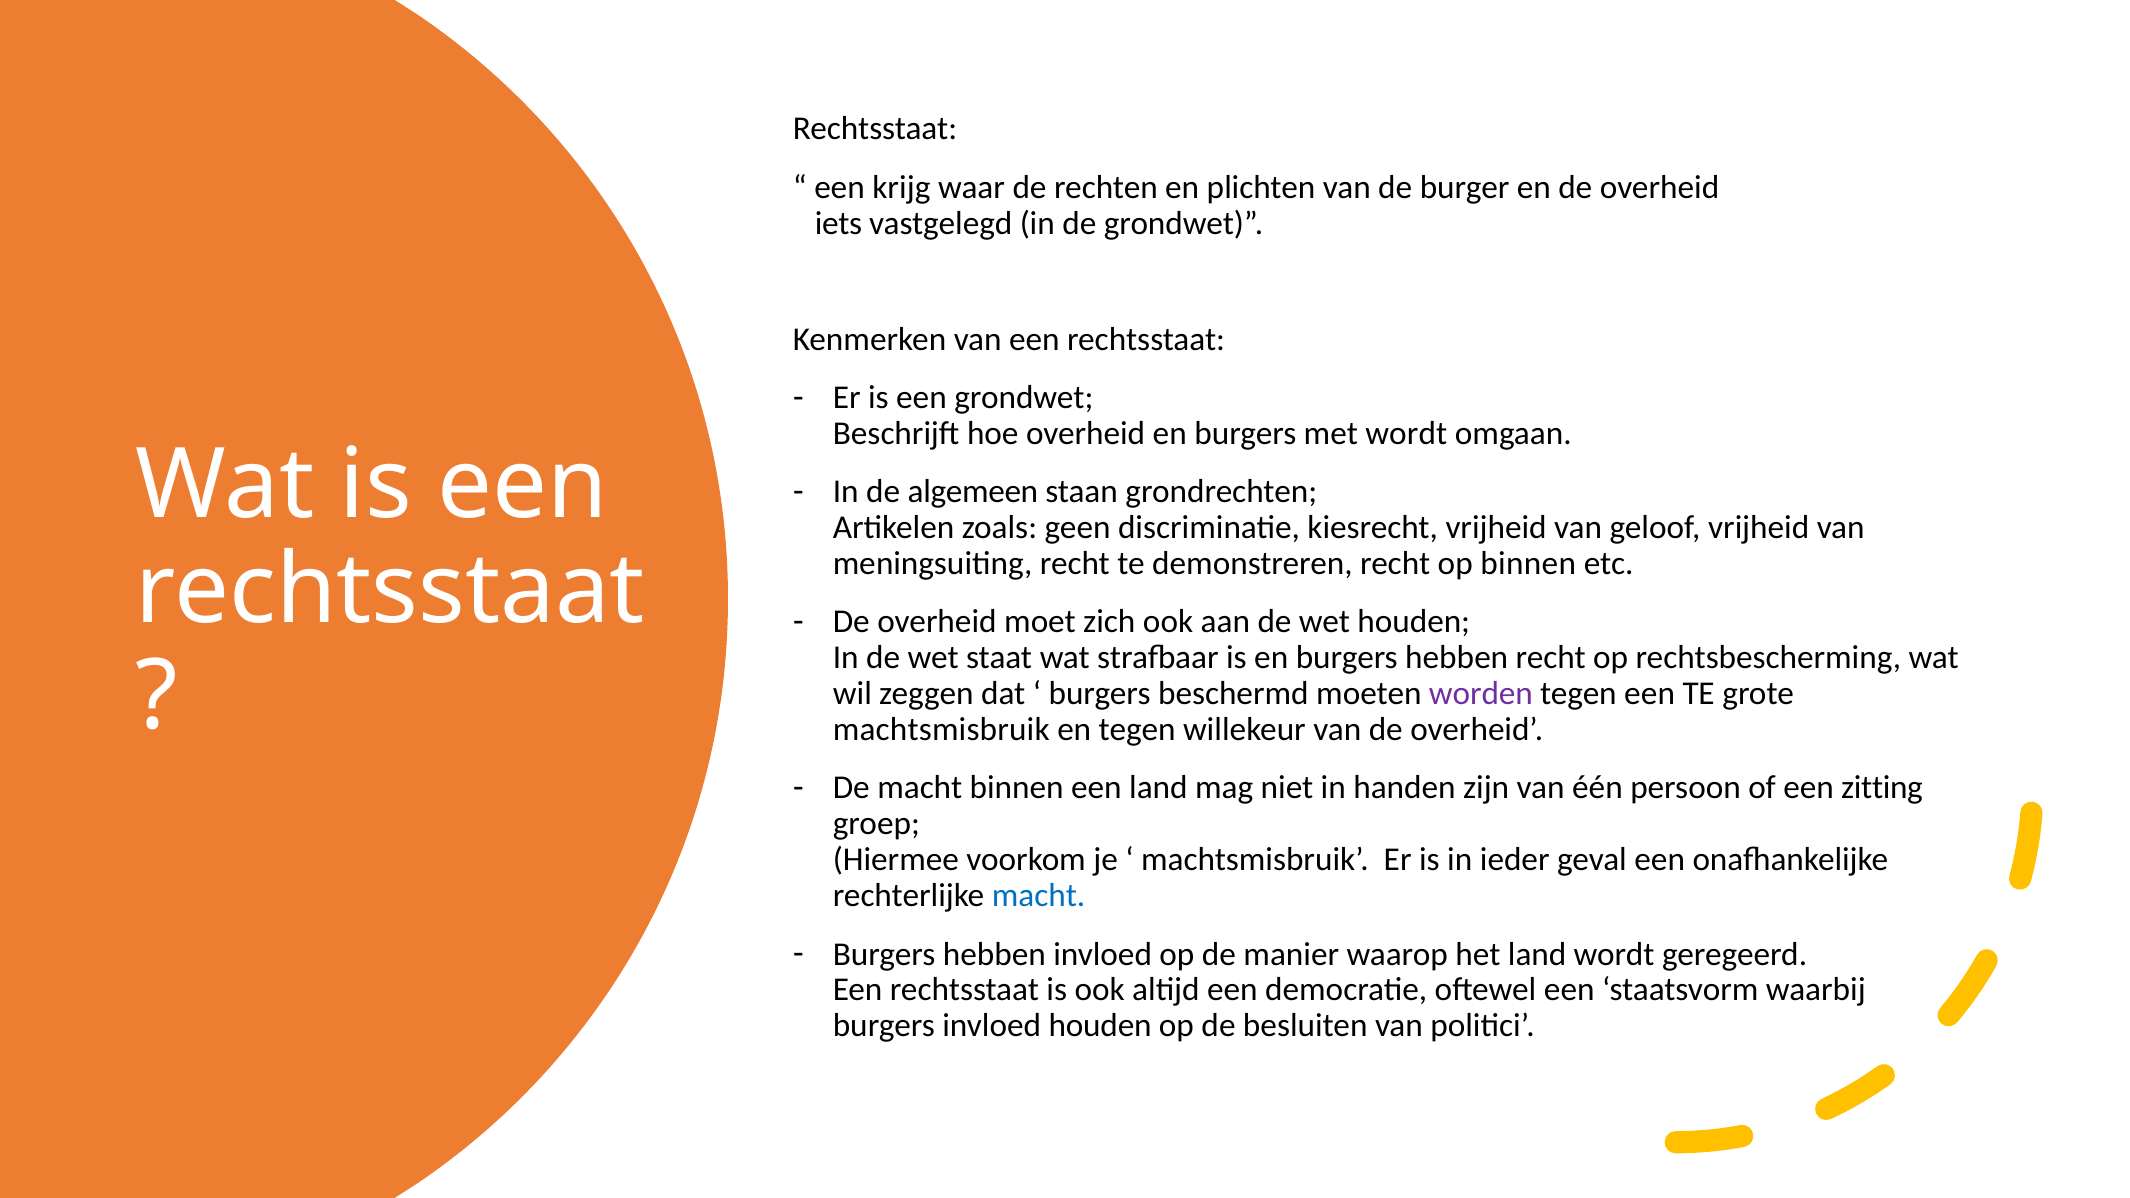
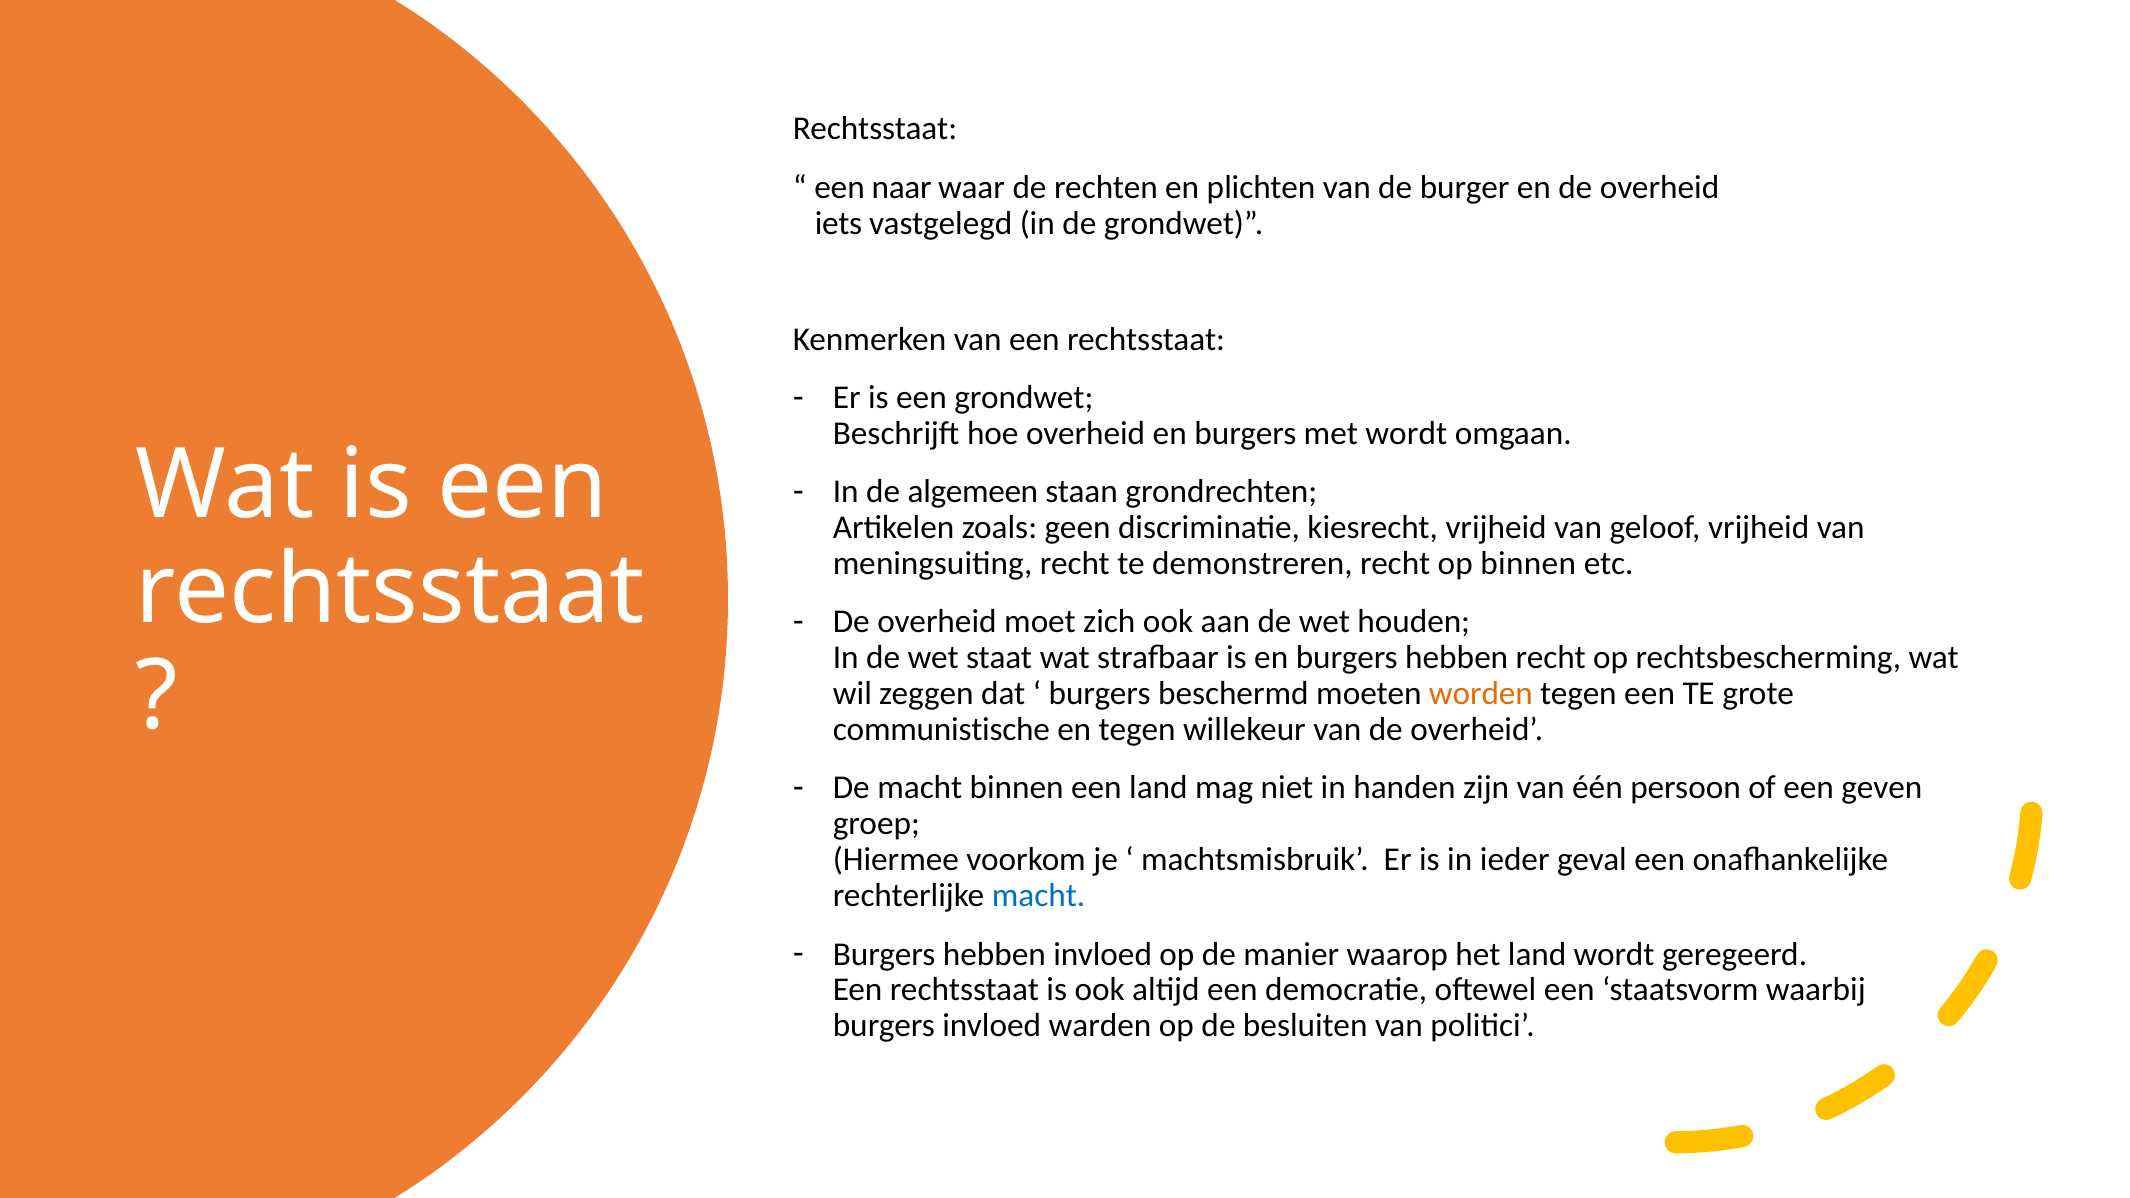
krijg: krijg -> naar
worden colour: purple -> orange
machtsmisbruik at (941, 730): machtsmisbruik -> communistische
zitting: zitting -> geven
invloed houden: houden -> warden
